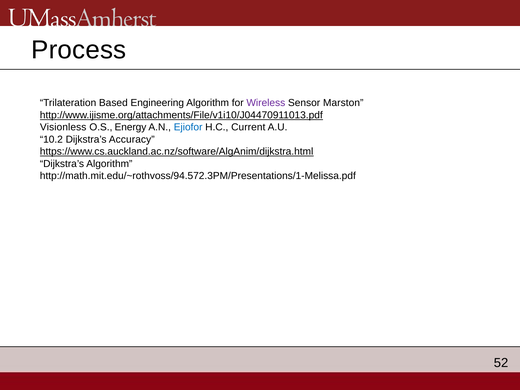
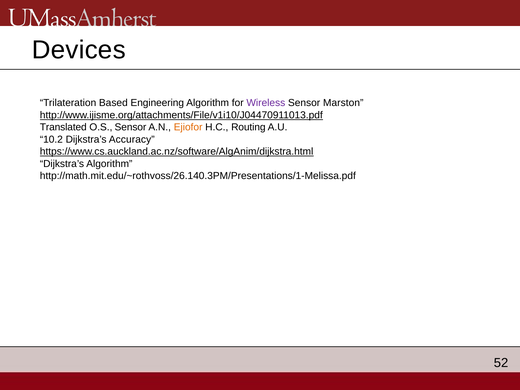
Process: Process -> Devices
Visionless: Visionless -> Translated
O.S Energy: Energy -> Sensor
Ejiofor colour: blue -> orange
Current: Current -> Routing
http://math.mit.edu/~rothvoss/94.572.3PM/Presentations/1-Melissa.pdf: http://math.mit.edu/~rothvoss/94.572.3PM/Presentations/1-Melissa.pdf -> http://math.mit.edu/~rothvoss/26.140.3PM/Presentations/1-Melissa.pdf
